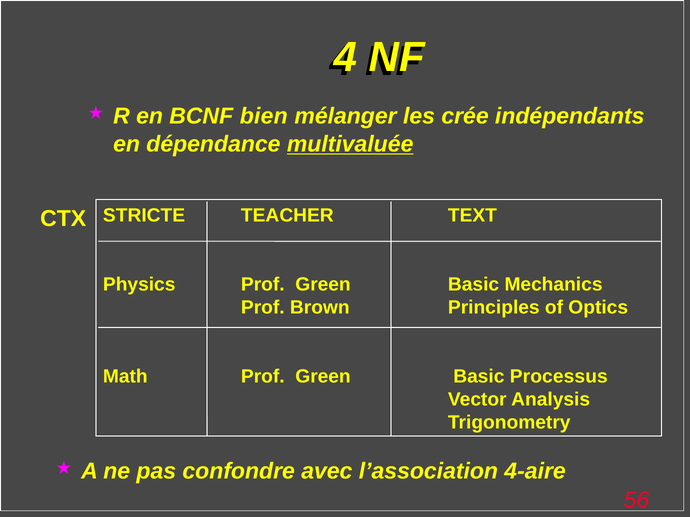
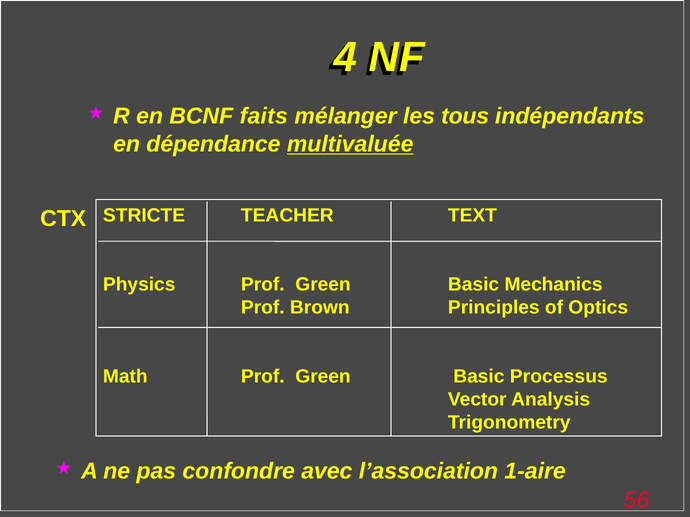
bien: bien -> faits
crée: crée -> tous
4-aire: 4-aire -> 1-aire
